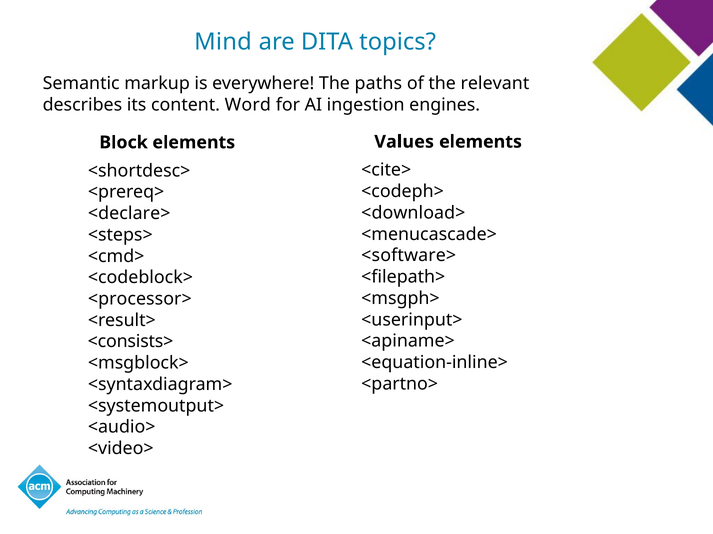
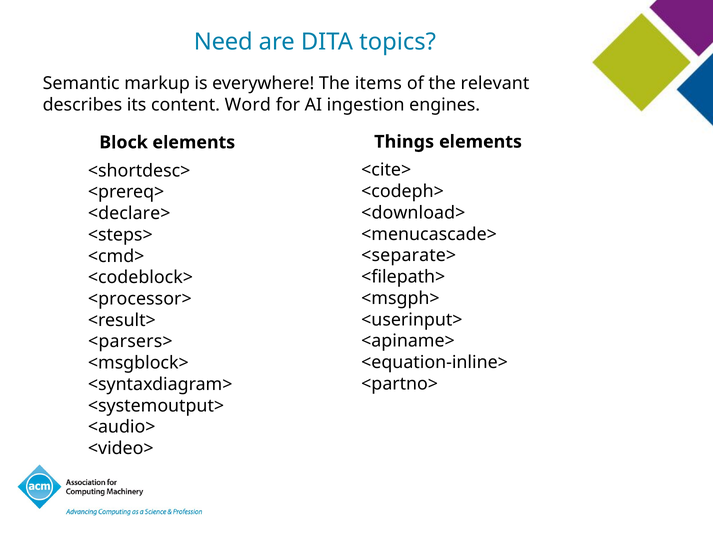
Mind: Mind -> Need
paths: paths -> items
Values: Values -> Things
<software>: <software> -> <separate>
<consists>: <consists> -> <parsers>
